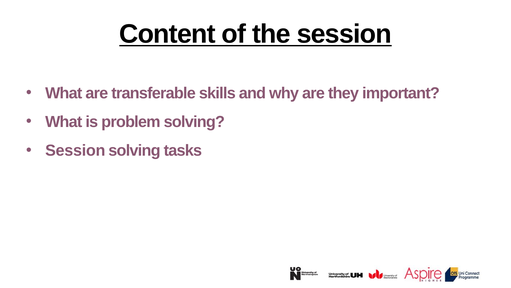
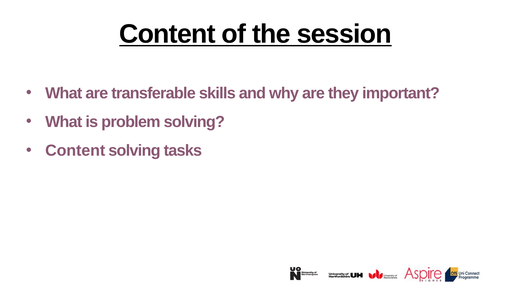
Session at (75, 150): Session -> Content
